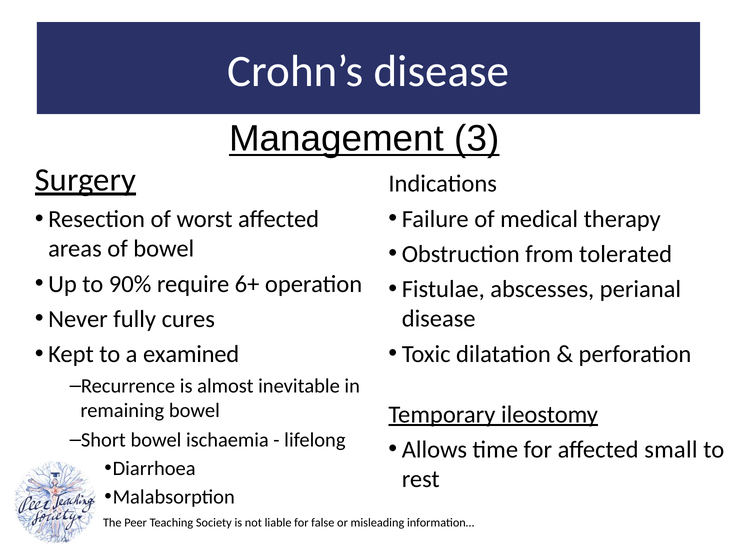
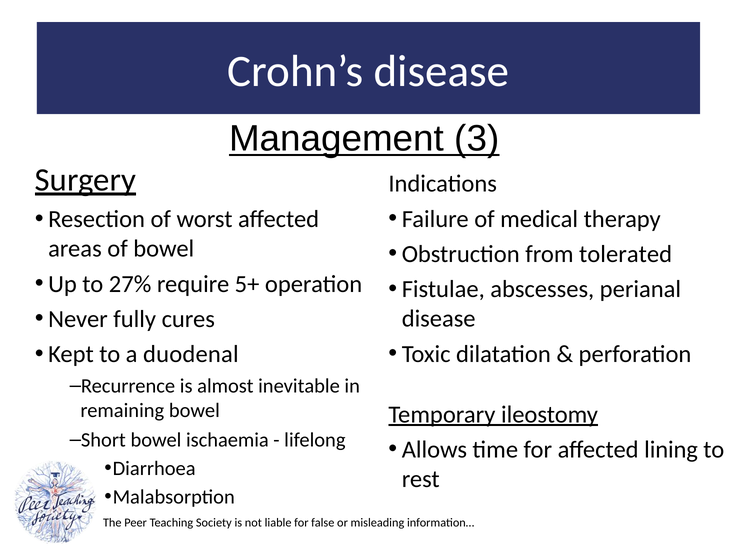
90%: 90% -> 27%
6+: 6+ -> 5+
examined: examined -> duodenal
small: small -> lining
